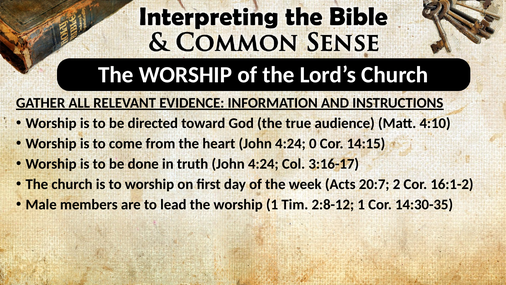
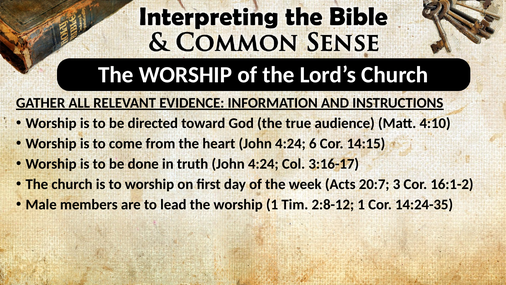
0: 0 -> 6
2: 2 -> 3
14:30-35: 14:30-35 -> 14:24-35
